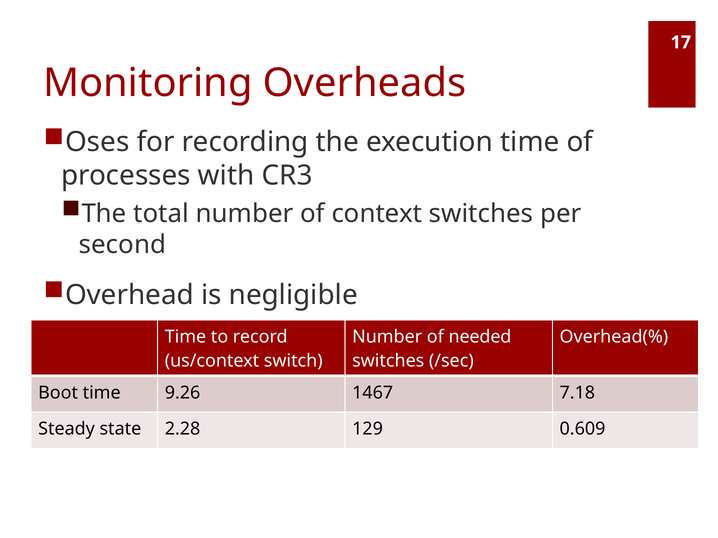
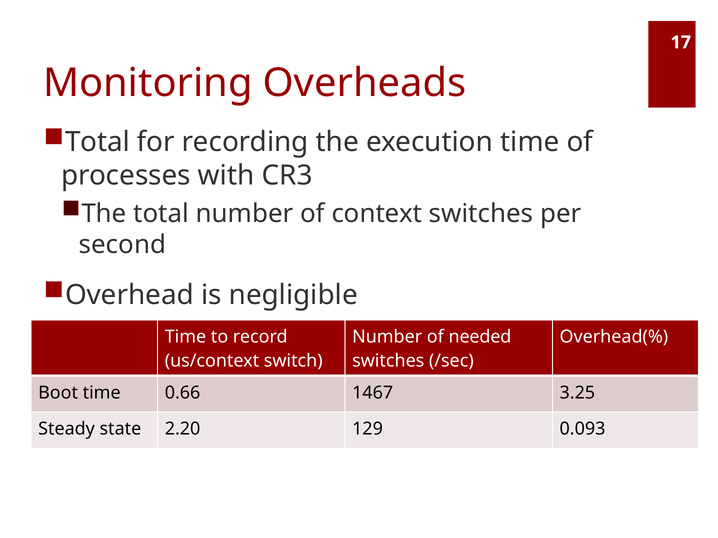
Oses at (97, 142): Oses -> Total
9.26: 9.26 -> 0.66
7.18: 7.18 -> 3.25
2.28: 2.28 -> 2.20
0.609: 0.609 -> 0.093
